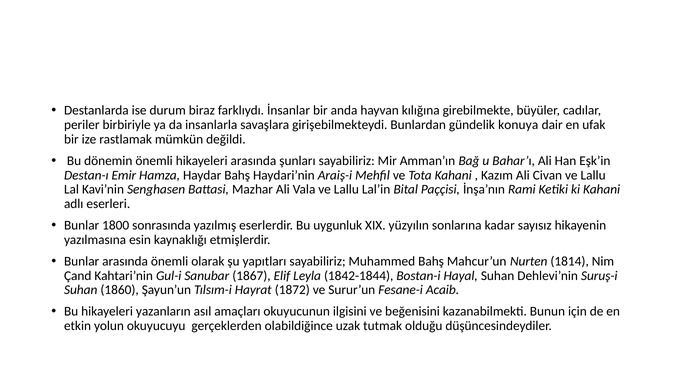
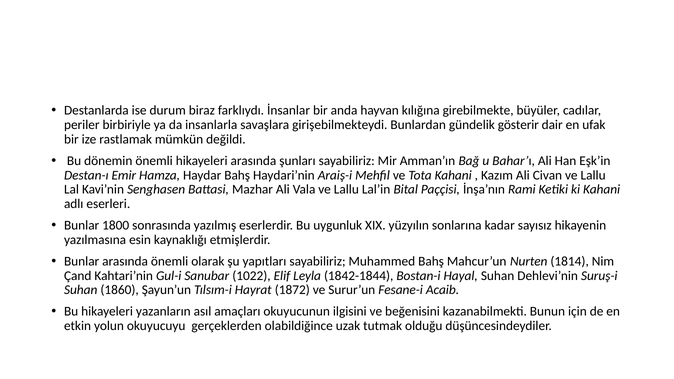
konuya: konuya -> gösterir
1867: 1867 -> 1022
